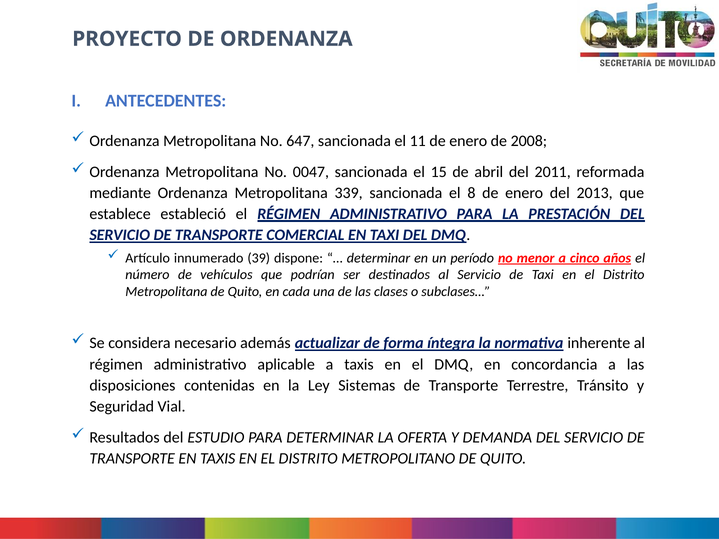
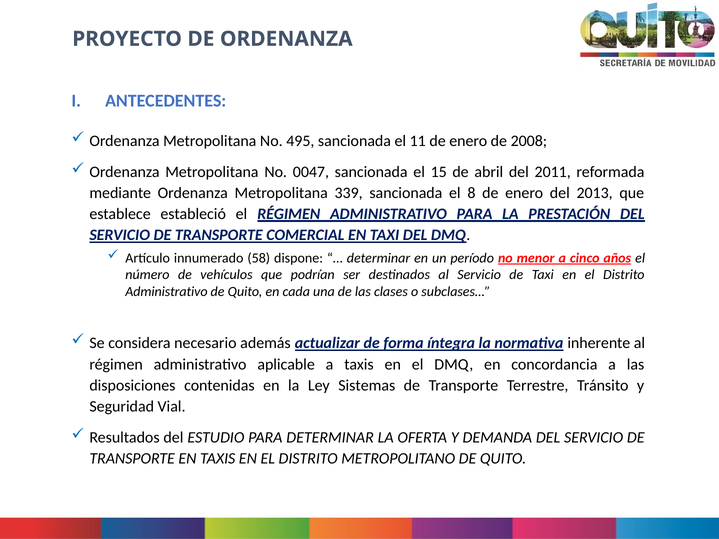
647: 647 -> 495
39: 39 -> 58
Metropolitana at (166, 292): Metropolitana -> Administrativo
